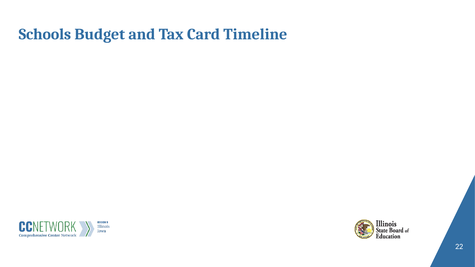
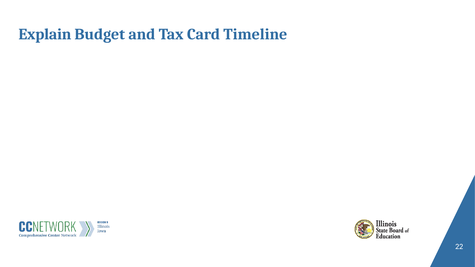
Schools: Schools -> Explain
